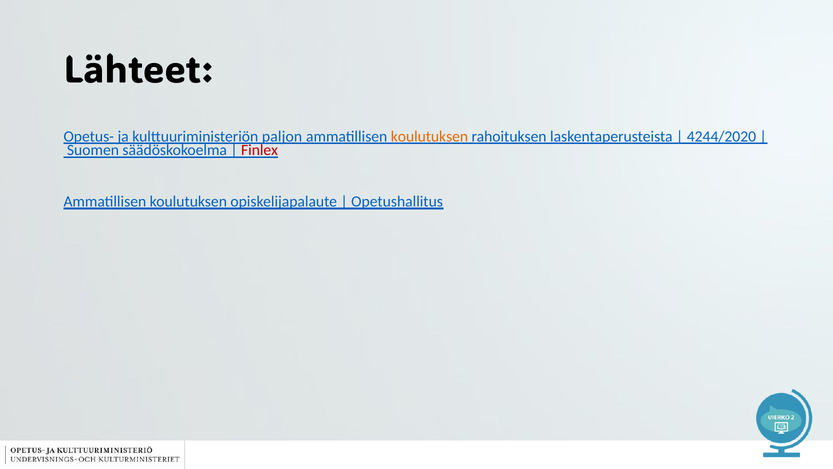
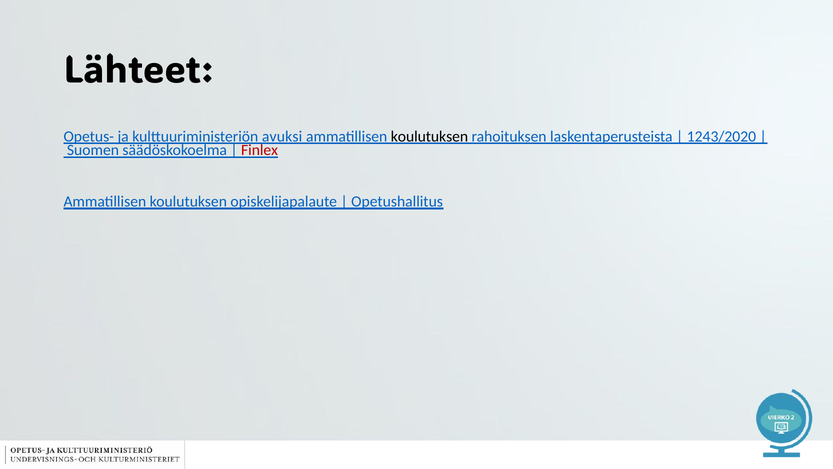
paljon: paljon -> avuksi
koulutuksen at (429, 136) colour: orange -> black
4244/2020: 4244/2020 -> 1243/2020
